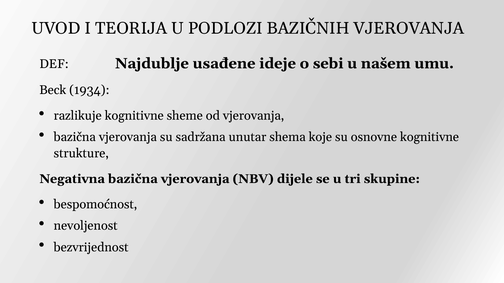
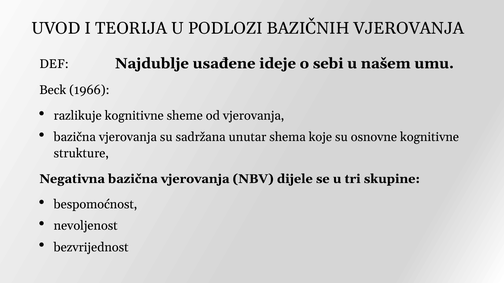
1934: 1934 -> 1966
